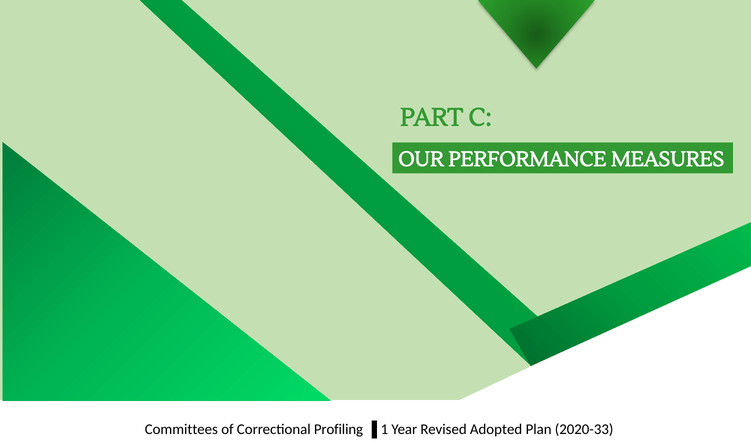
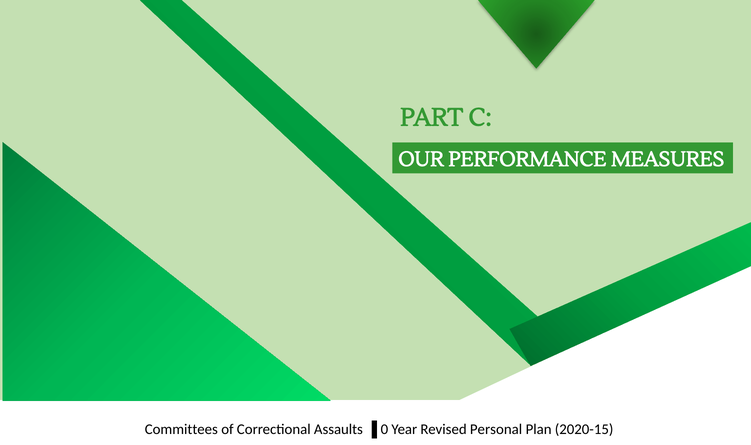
Profiling: Profiling -> Assaults
1: 1 -> 0
Adopted: Adopted -> Personal
2020-33: 2020-33 -> 2020-15
